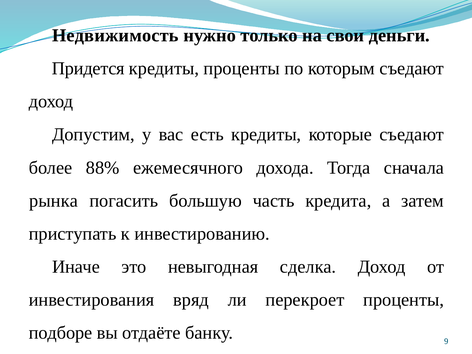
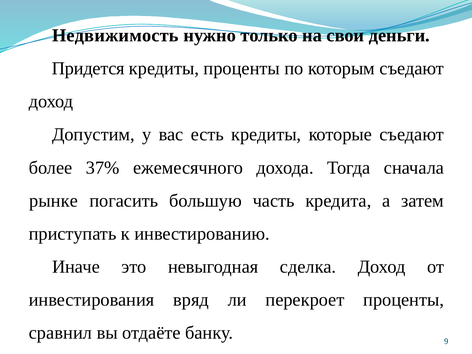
88%: 88% -> 37%
рынка: рынка -> рынке
подборе: подборе -> сравнил
